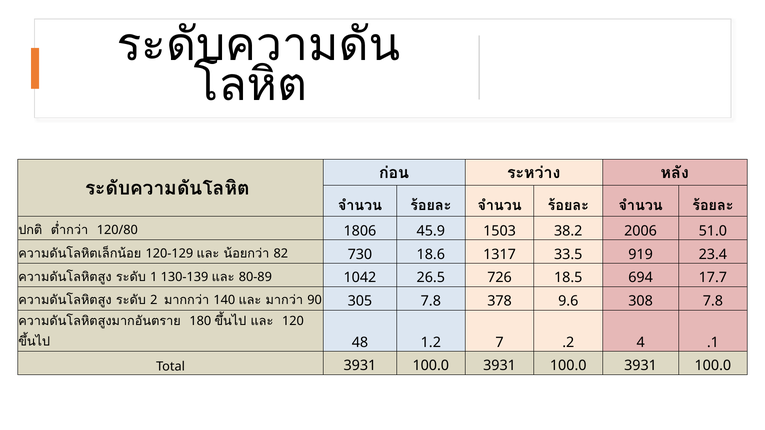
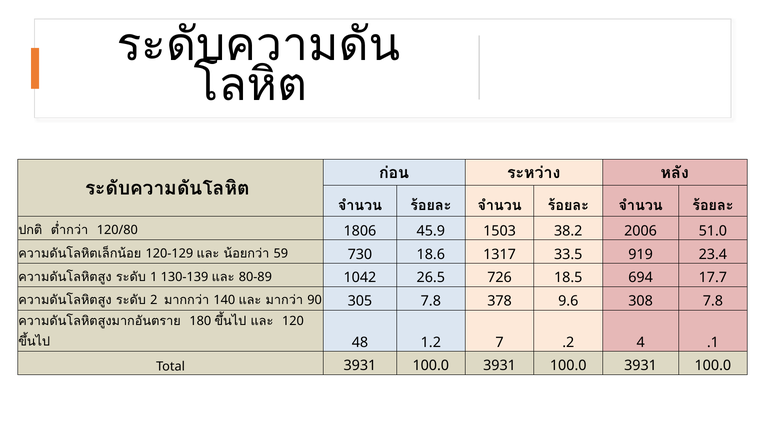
82: 82 -> 59
